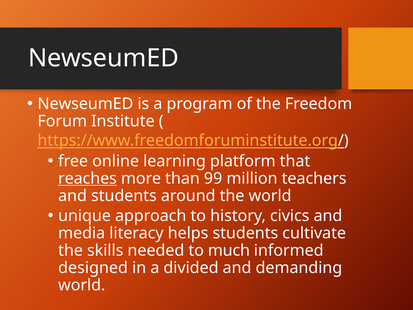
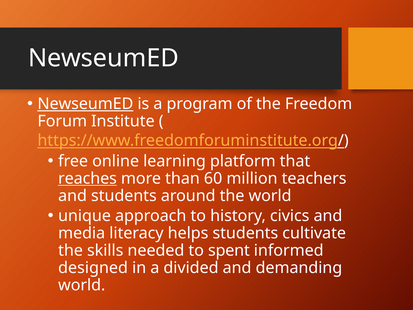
NewseumED at (85, 104) underline: none -> present
99: 99 -> 60
much: much -> spent
